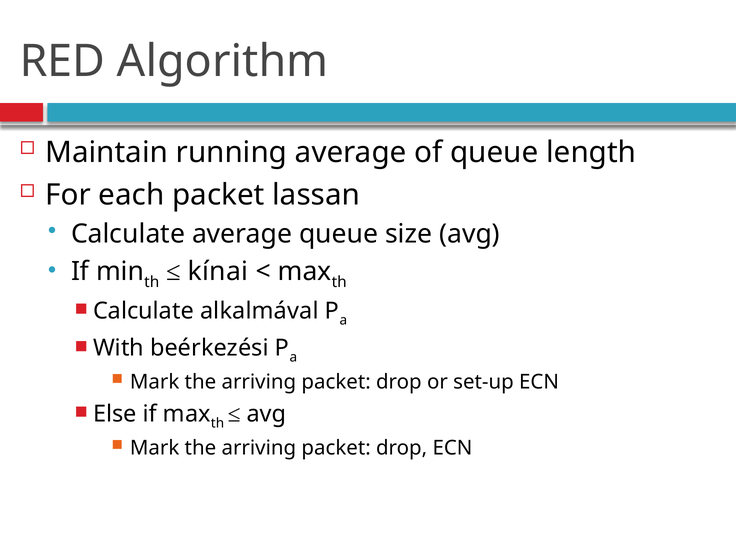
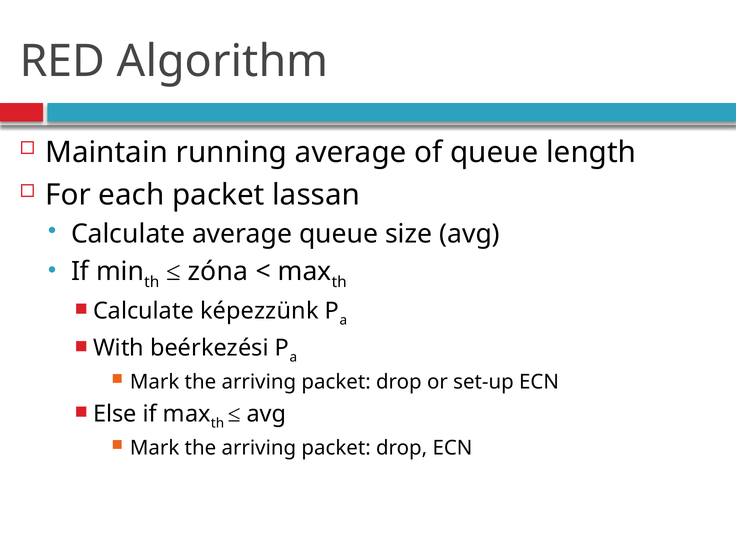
kínai: kínai -> zóna
alkalmával: alkalmával -> képezzünk
